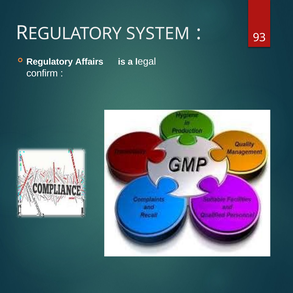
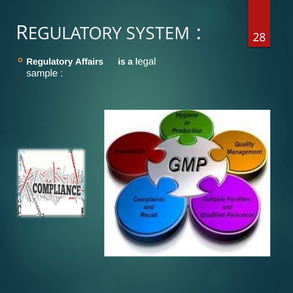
93: 93 -> 28
confirm: confirm -> sample
